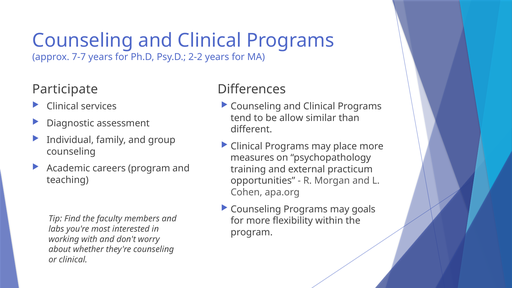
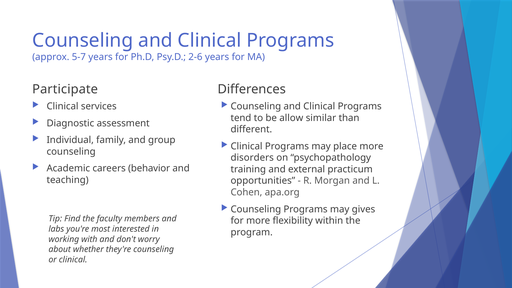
7-7: 7-7 -> 5-7
2-2: 2-2 -> 2-6
measures: measures -> disorders
careers program: program -> behavior
goals: goals -> gives
